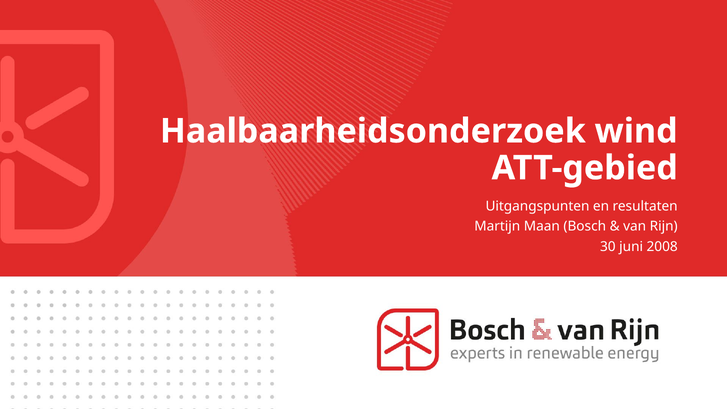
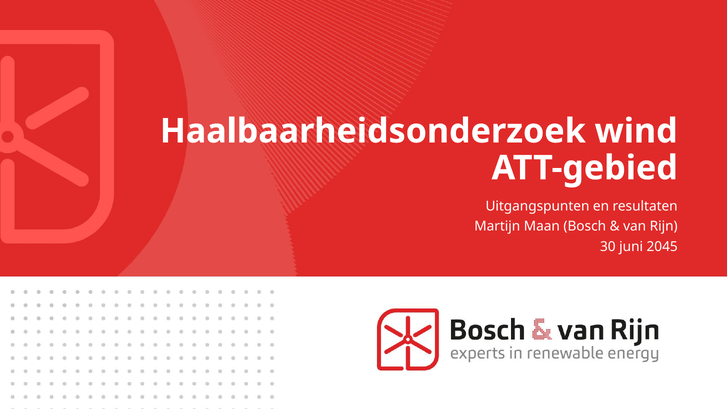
2008: 2008 -> 2045
